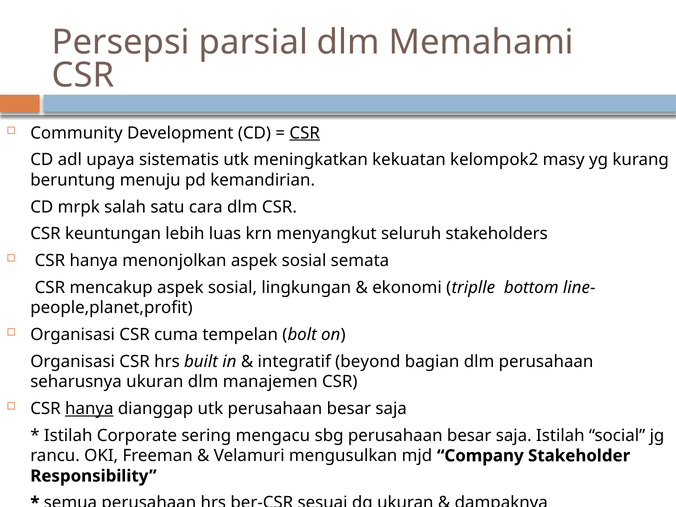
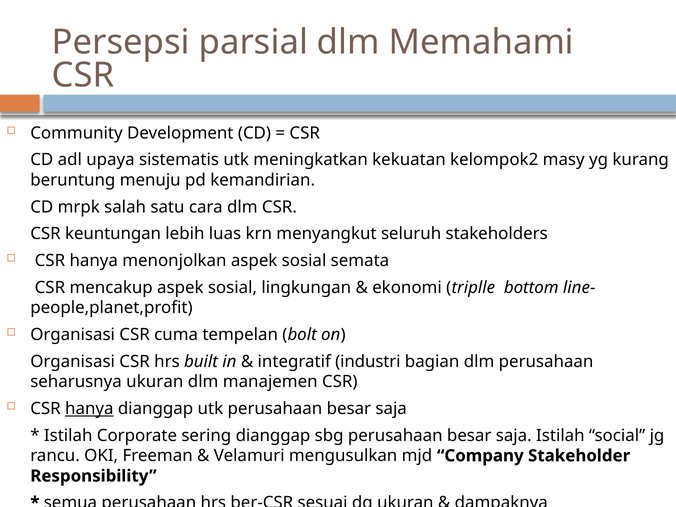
CSR at (305, 133) underline: present -> none
beyond: beyond -> industri
sering mengacu: mengacu -> dianggap
